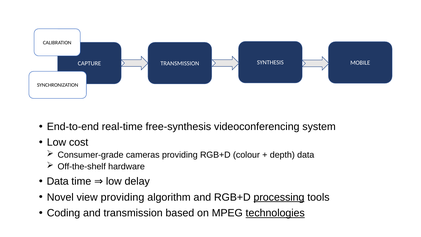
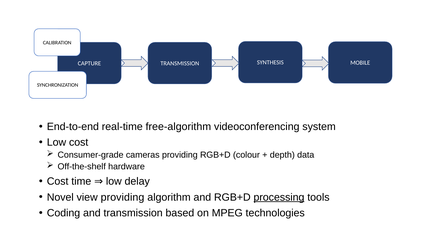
free-synthesis: free-synthesis -> free-algorithm
Data at (58, 181): Data -> Cost
technologies underline: present -> none
